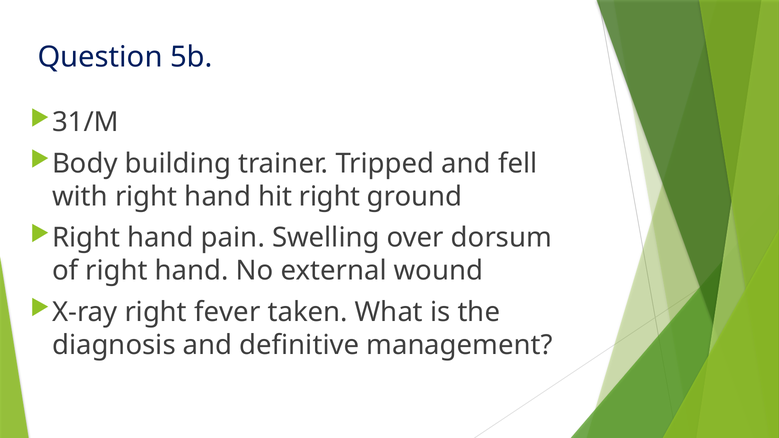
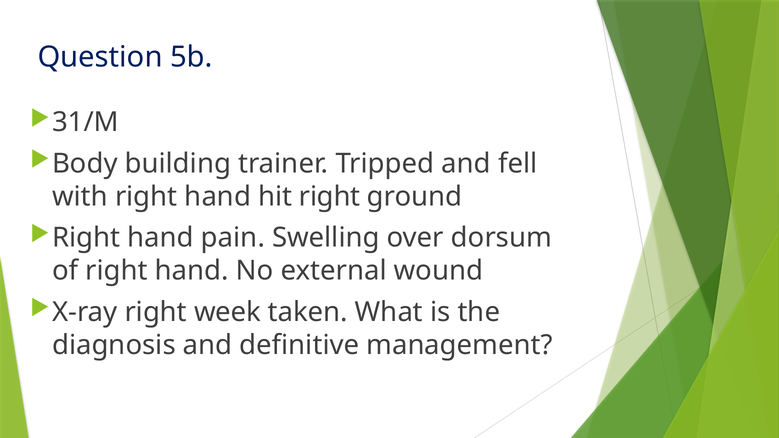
fever: fever -> week
